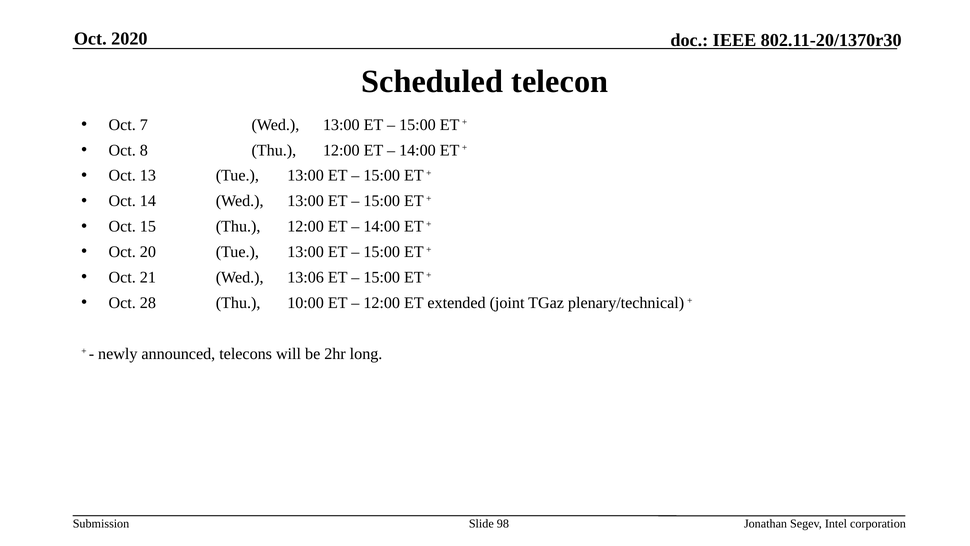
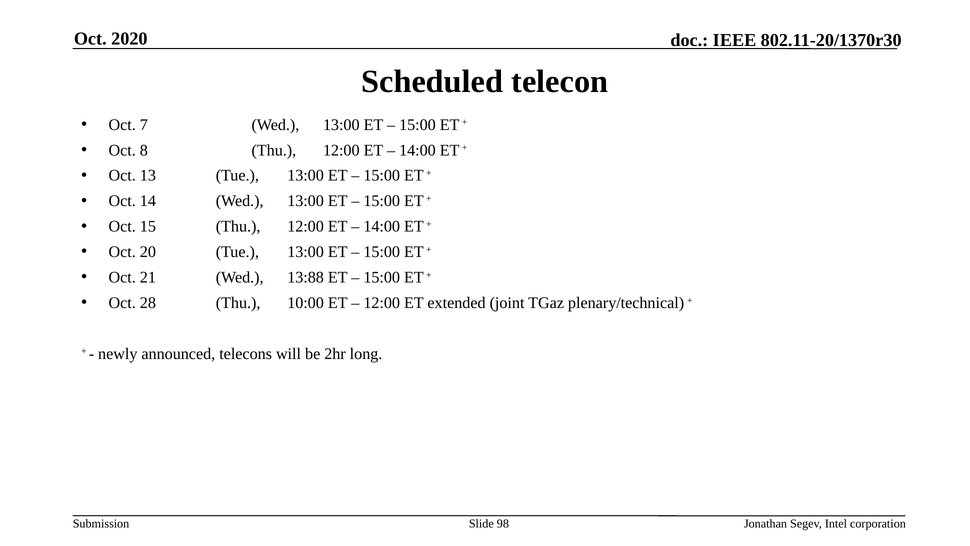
13:06: 13:06 -> 13:88
